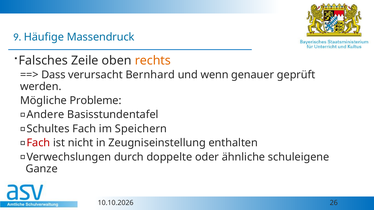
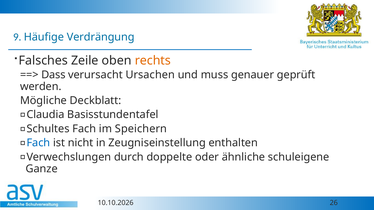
Massendruck: Massendruck -> Verdrängung
Bernhard: Bernhard -> Ursachen
wenn: wenn -> muss
Probleme: Probleme -> Deckblatt
Andere: Andere -> Claudia
Fach at (38, 143) colour: red -> blue
